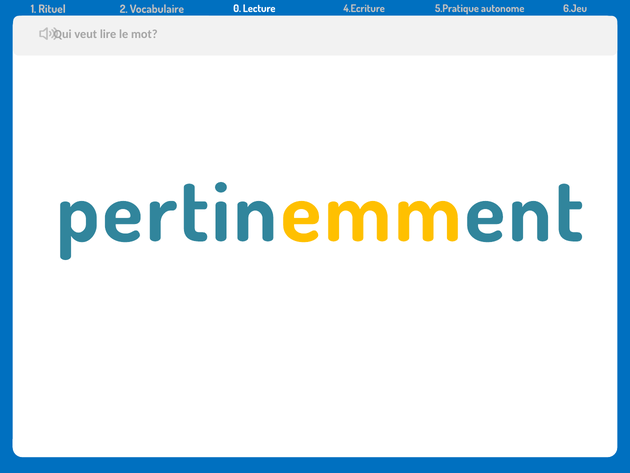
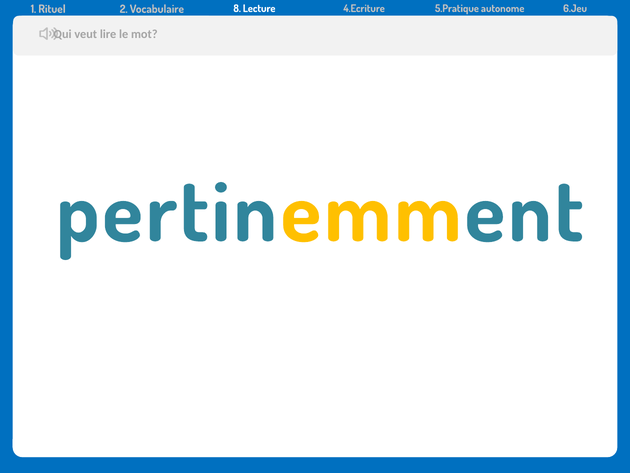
0: 0 -> 8
